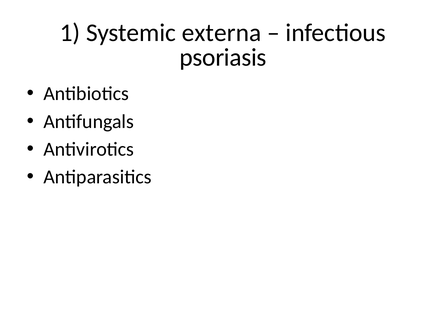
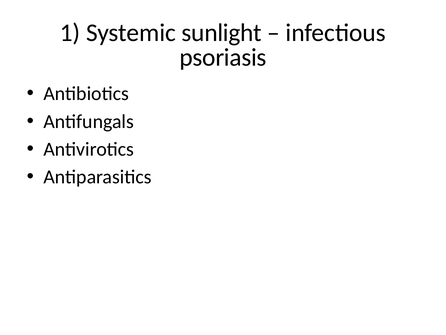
externa: externa -> sunlight
